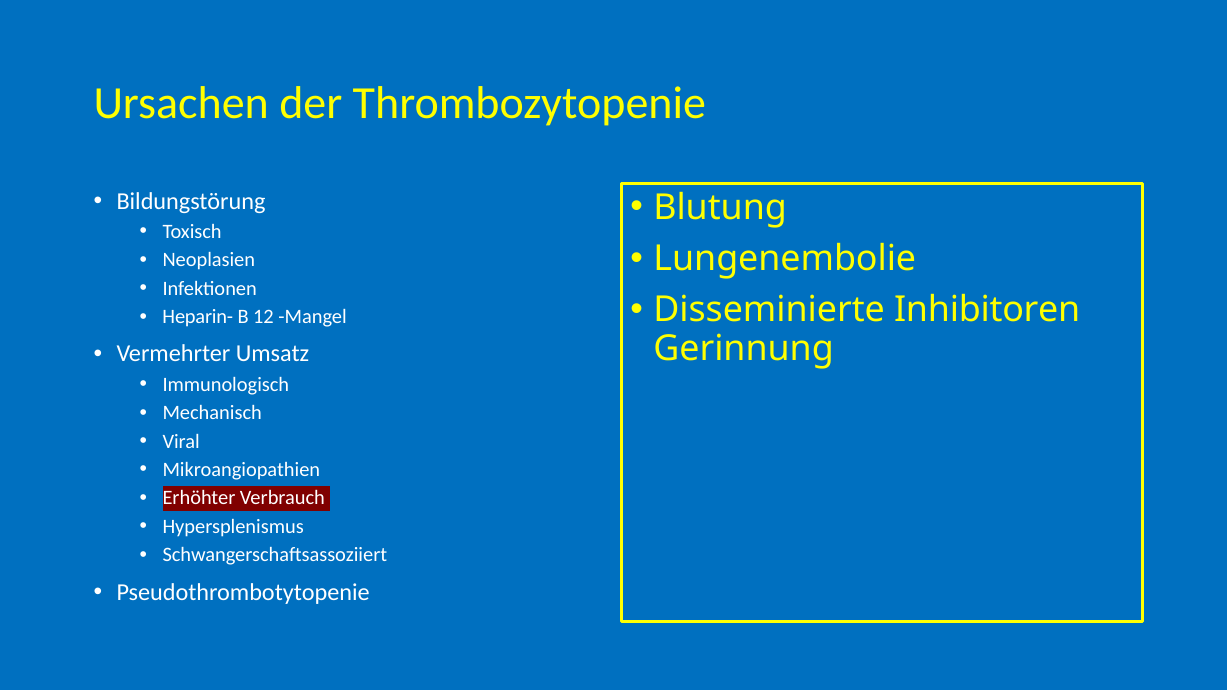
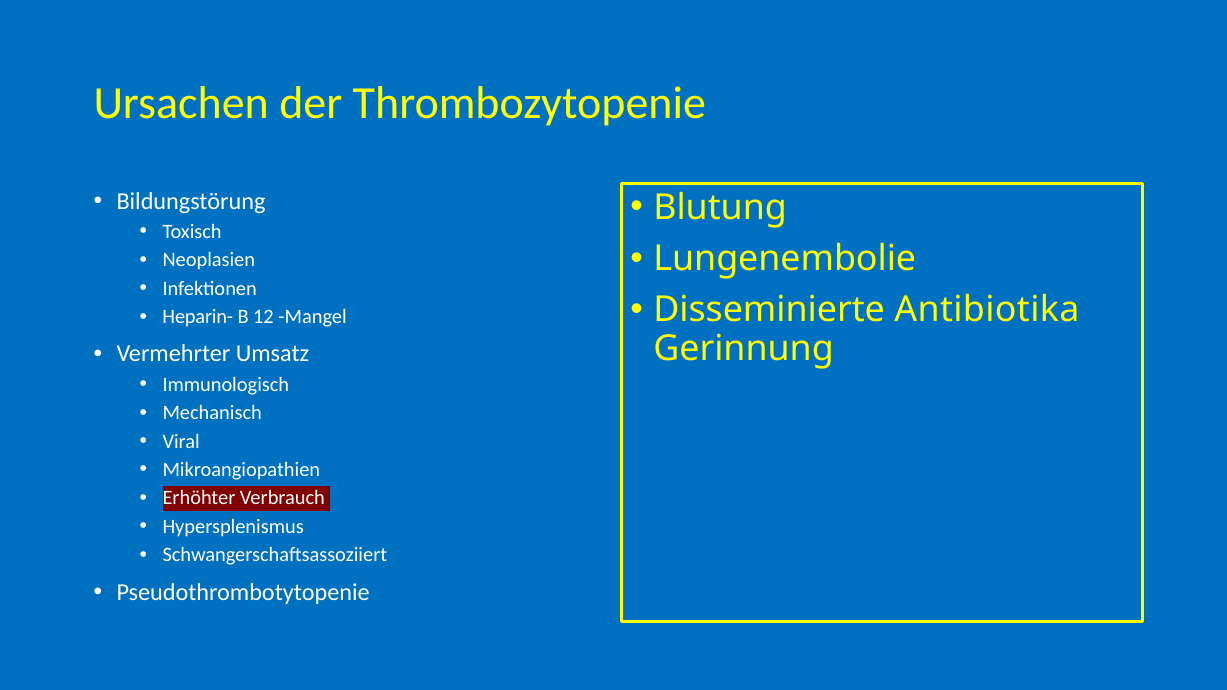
Inhibitoren: Inhibitoren -> Antibiotika
